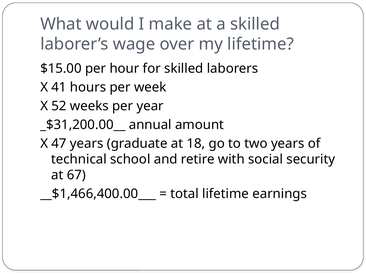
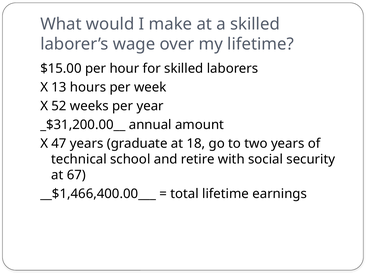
41: 41 -> 13
